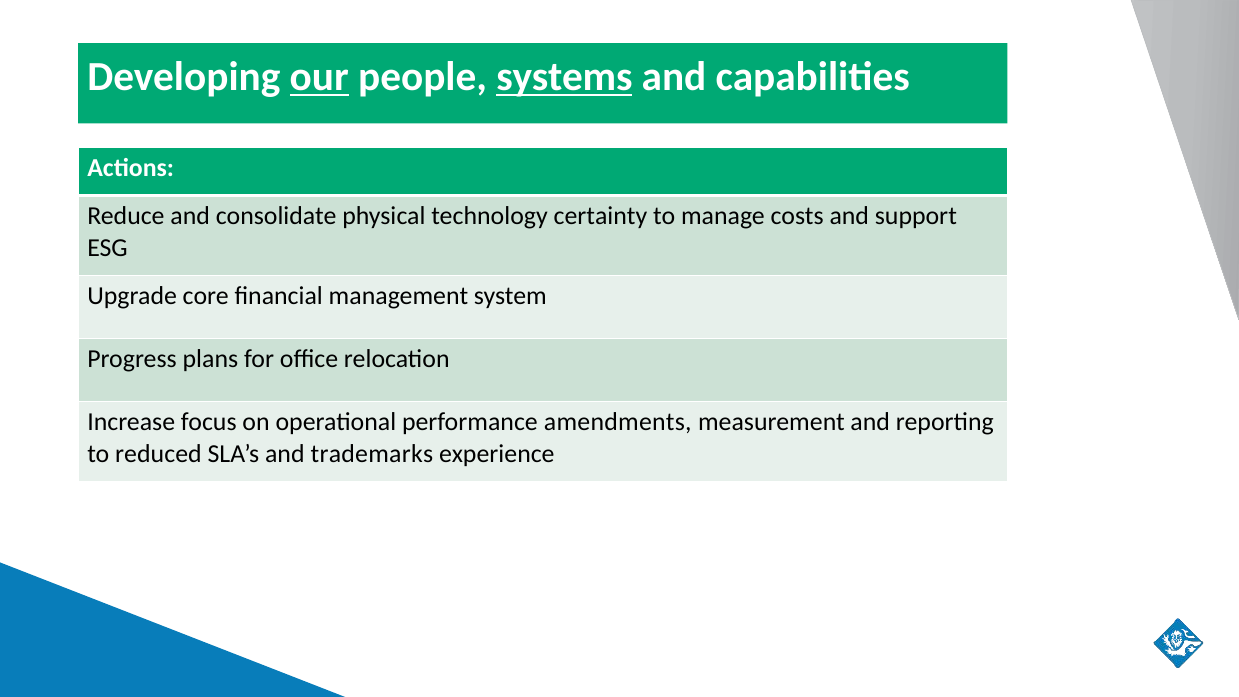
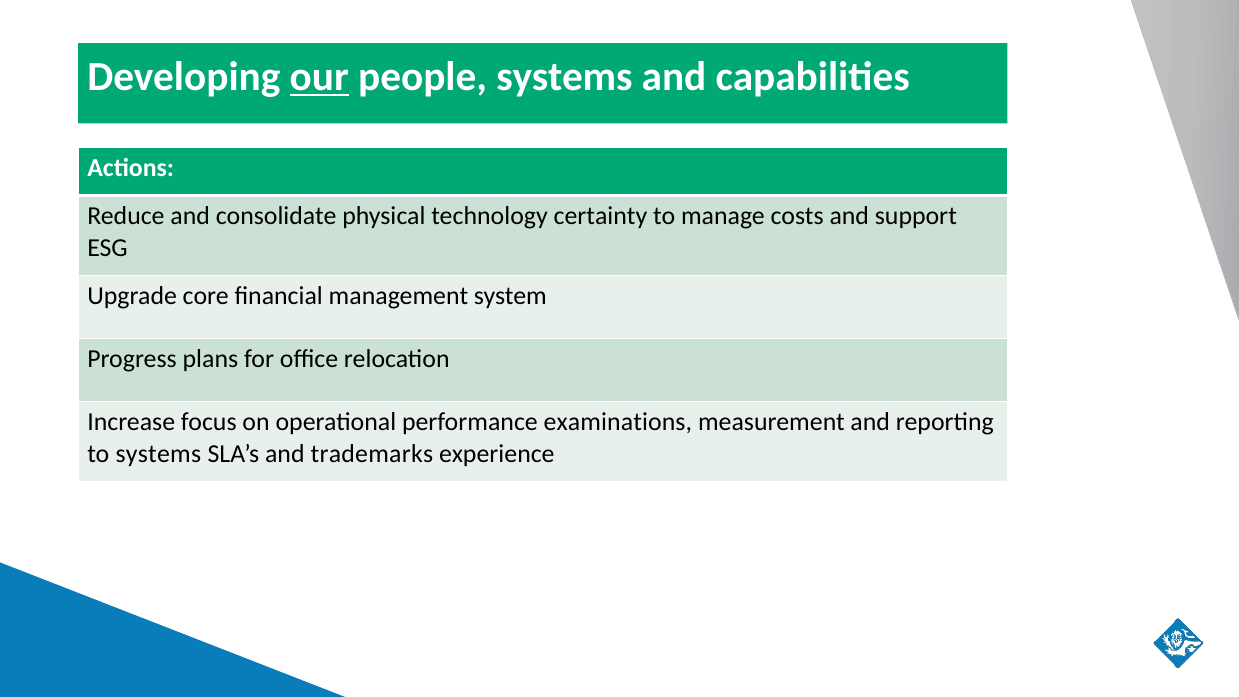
systems at (564, 77) underline: present -> none
amendments: amendments -> examinations
to reduced: reduced -> systems
